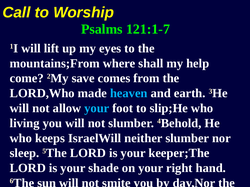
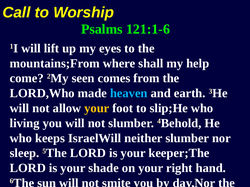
121:1-7: 121:1-7 -> 121:1-6
save: save -> seen
your at (97, 108) colour: light blue -> yellow
